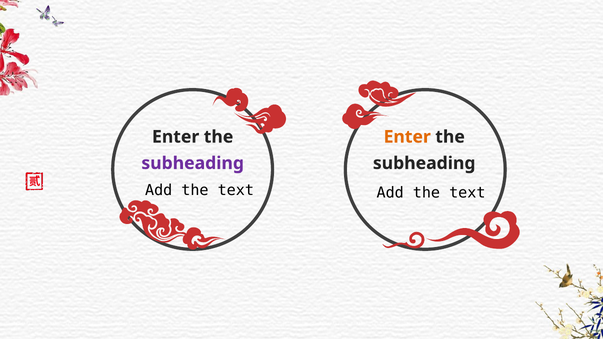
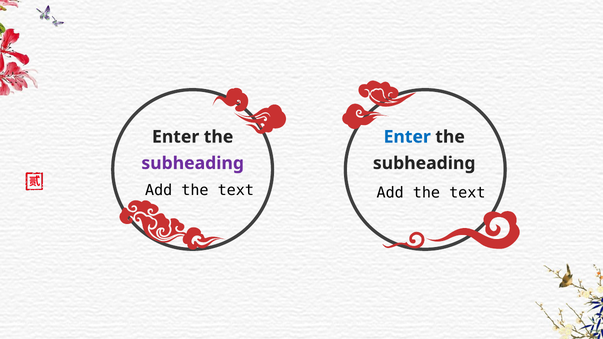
Enter at (407, 137) colour: orange -> blue
